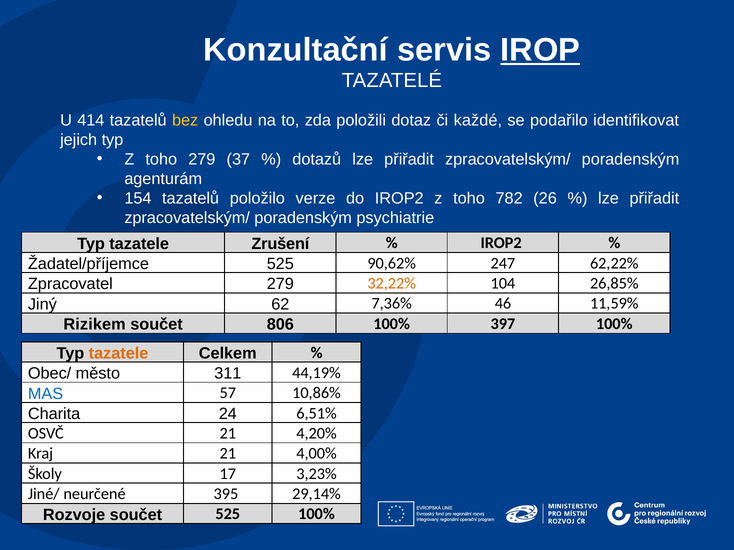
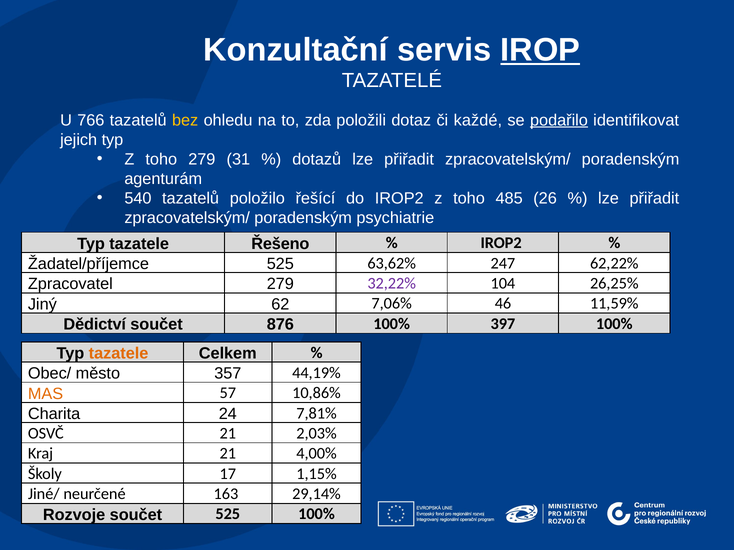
414: 414 -> 766
podařilo underline: none -> present
37: 37 -> 31
154: 154 -> 540
verze: verze -> řešící
782: 782 -> 485
Zrušení: Zrušení -> Řešeno
90,62%: 90,62% -> 63,62%
32,22% colour: orange -> purple
26,85%: 26,85% -> 26,25%
7,36%: 7,36% -> 7,06%
Rizikem: Rizikem -> Dědictví
806: 806 -> 876
311: 311 -> 357
MAS colour: blue -> orange
6,51%: 6,51% -> 7,81%
4,20%: 4,20% -> 2,03%
3,23%: 3,23% -> 1,15%
395: 395 -> 163
